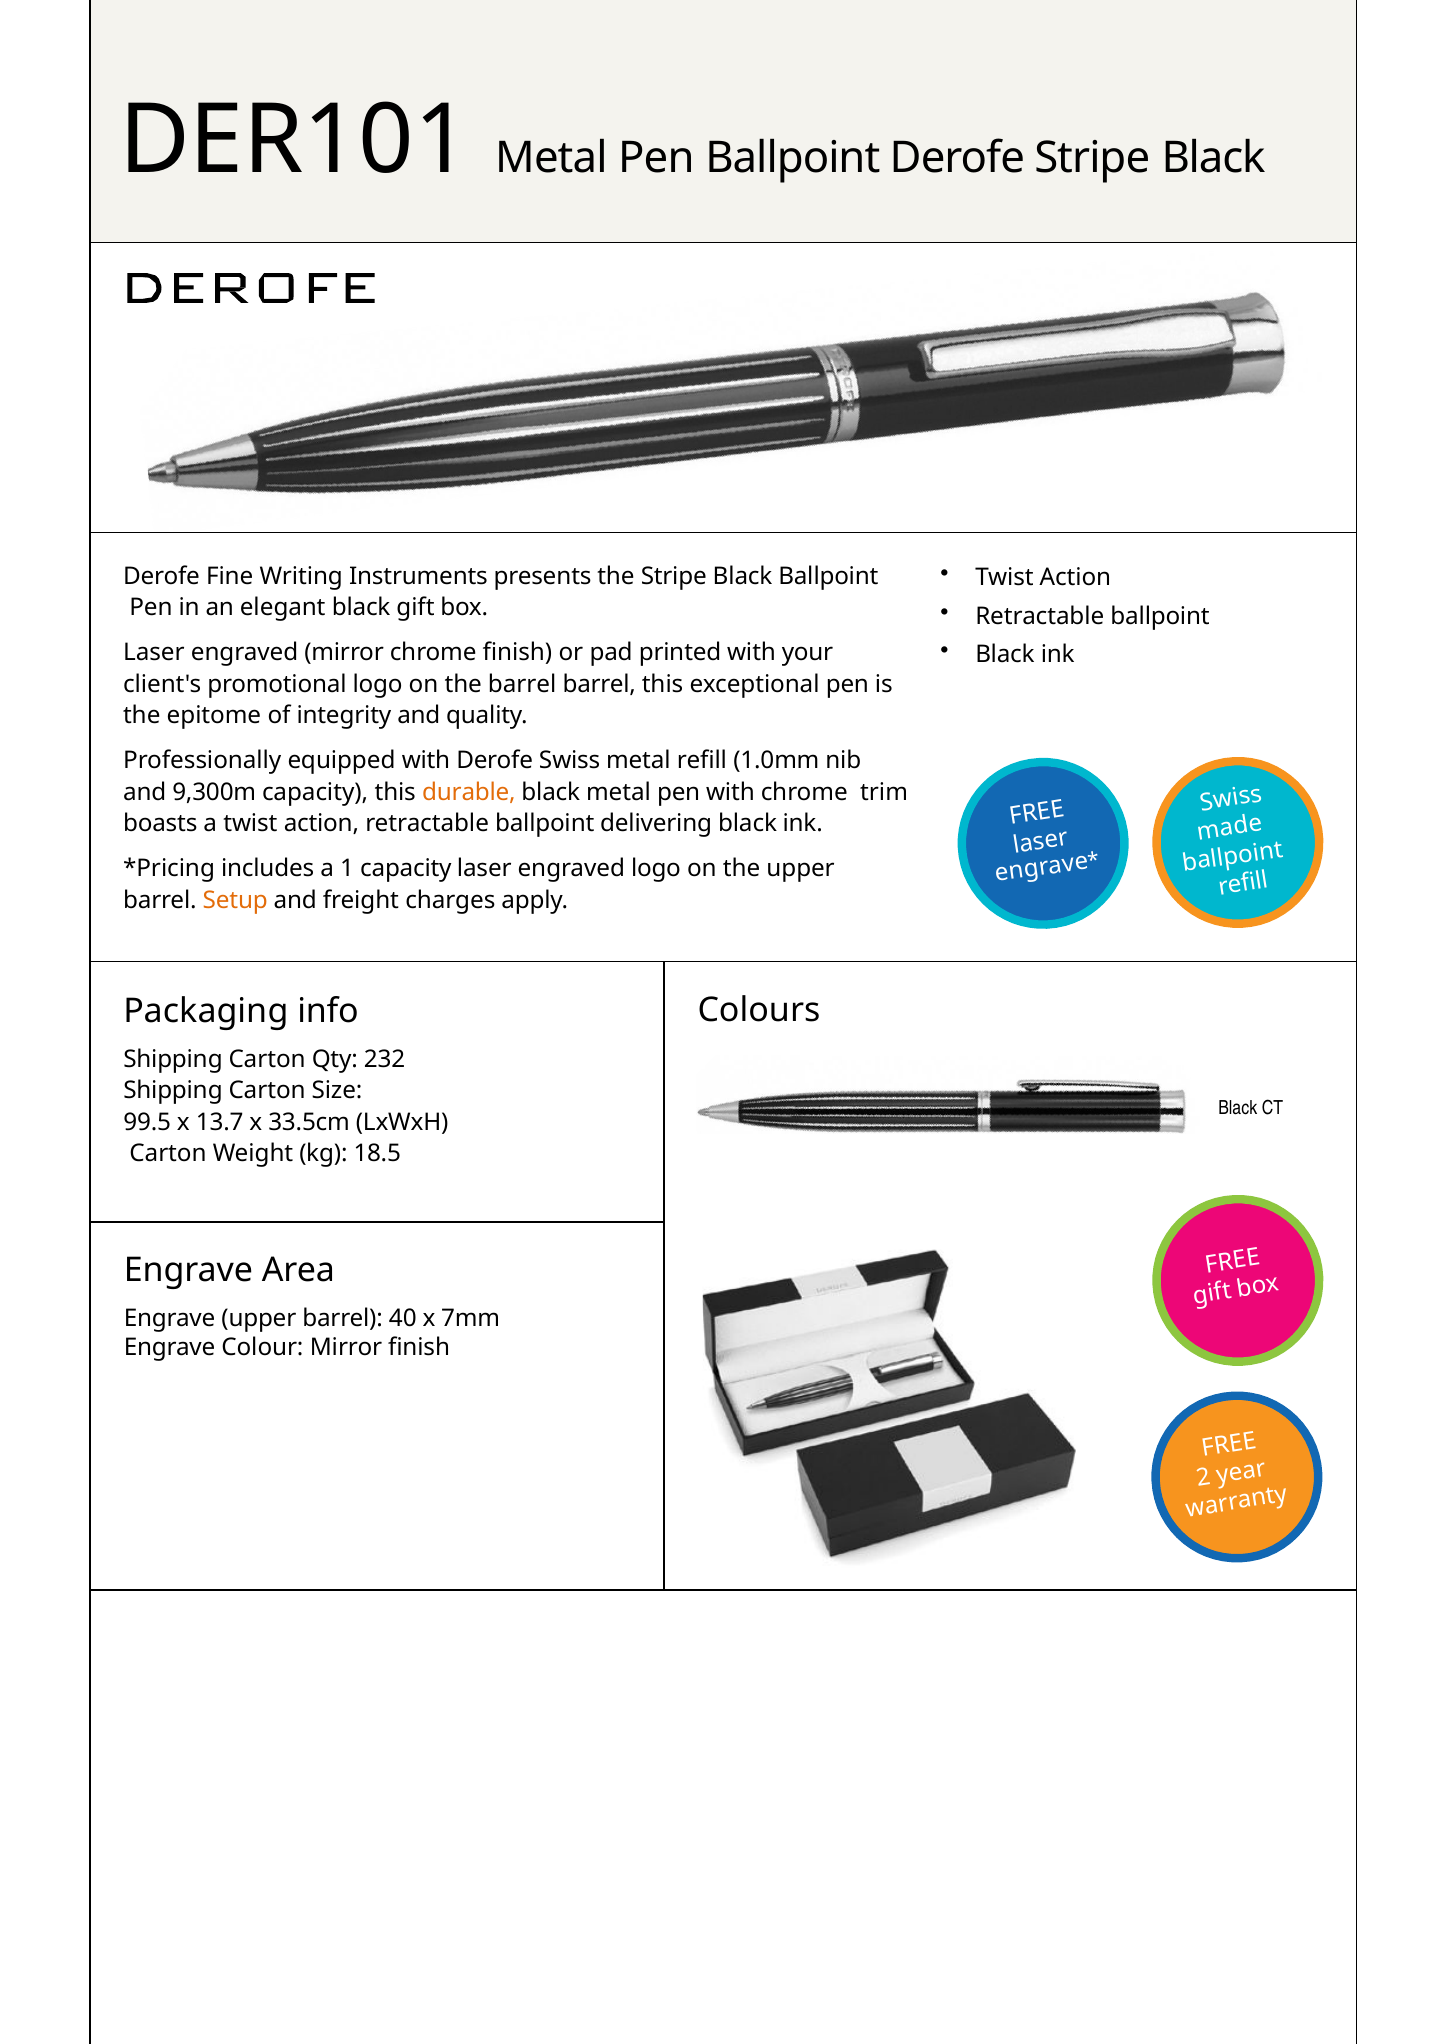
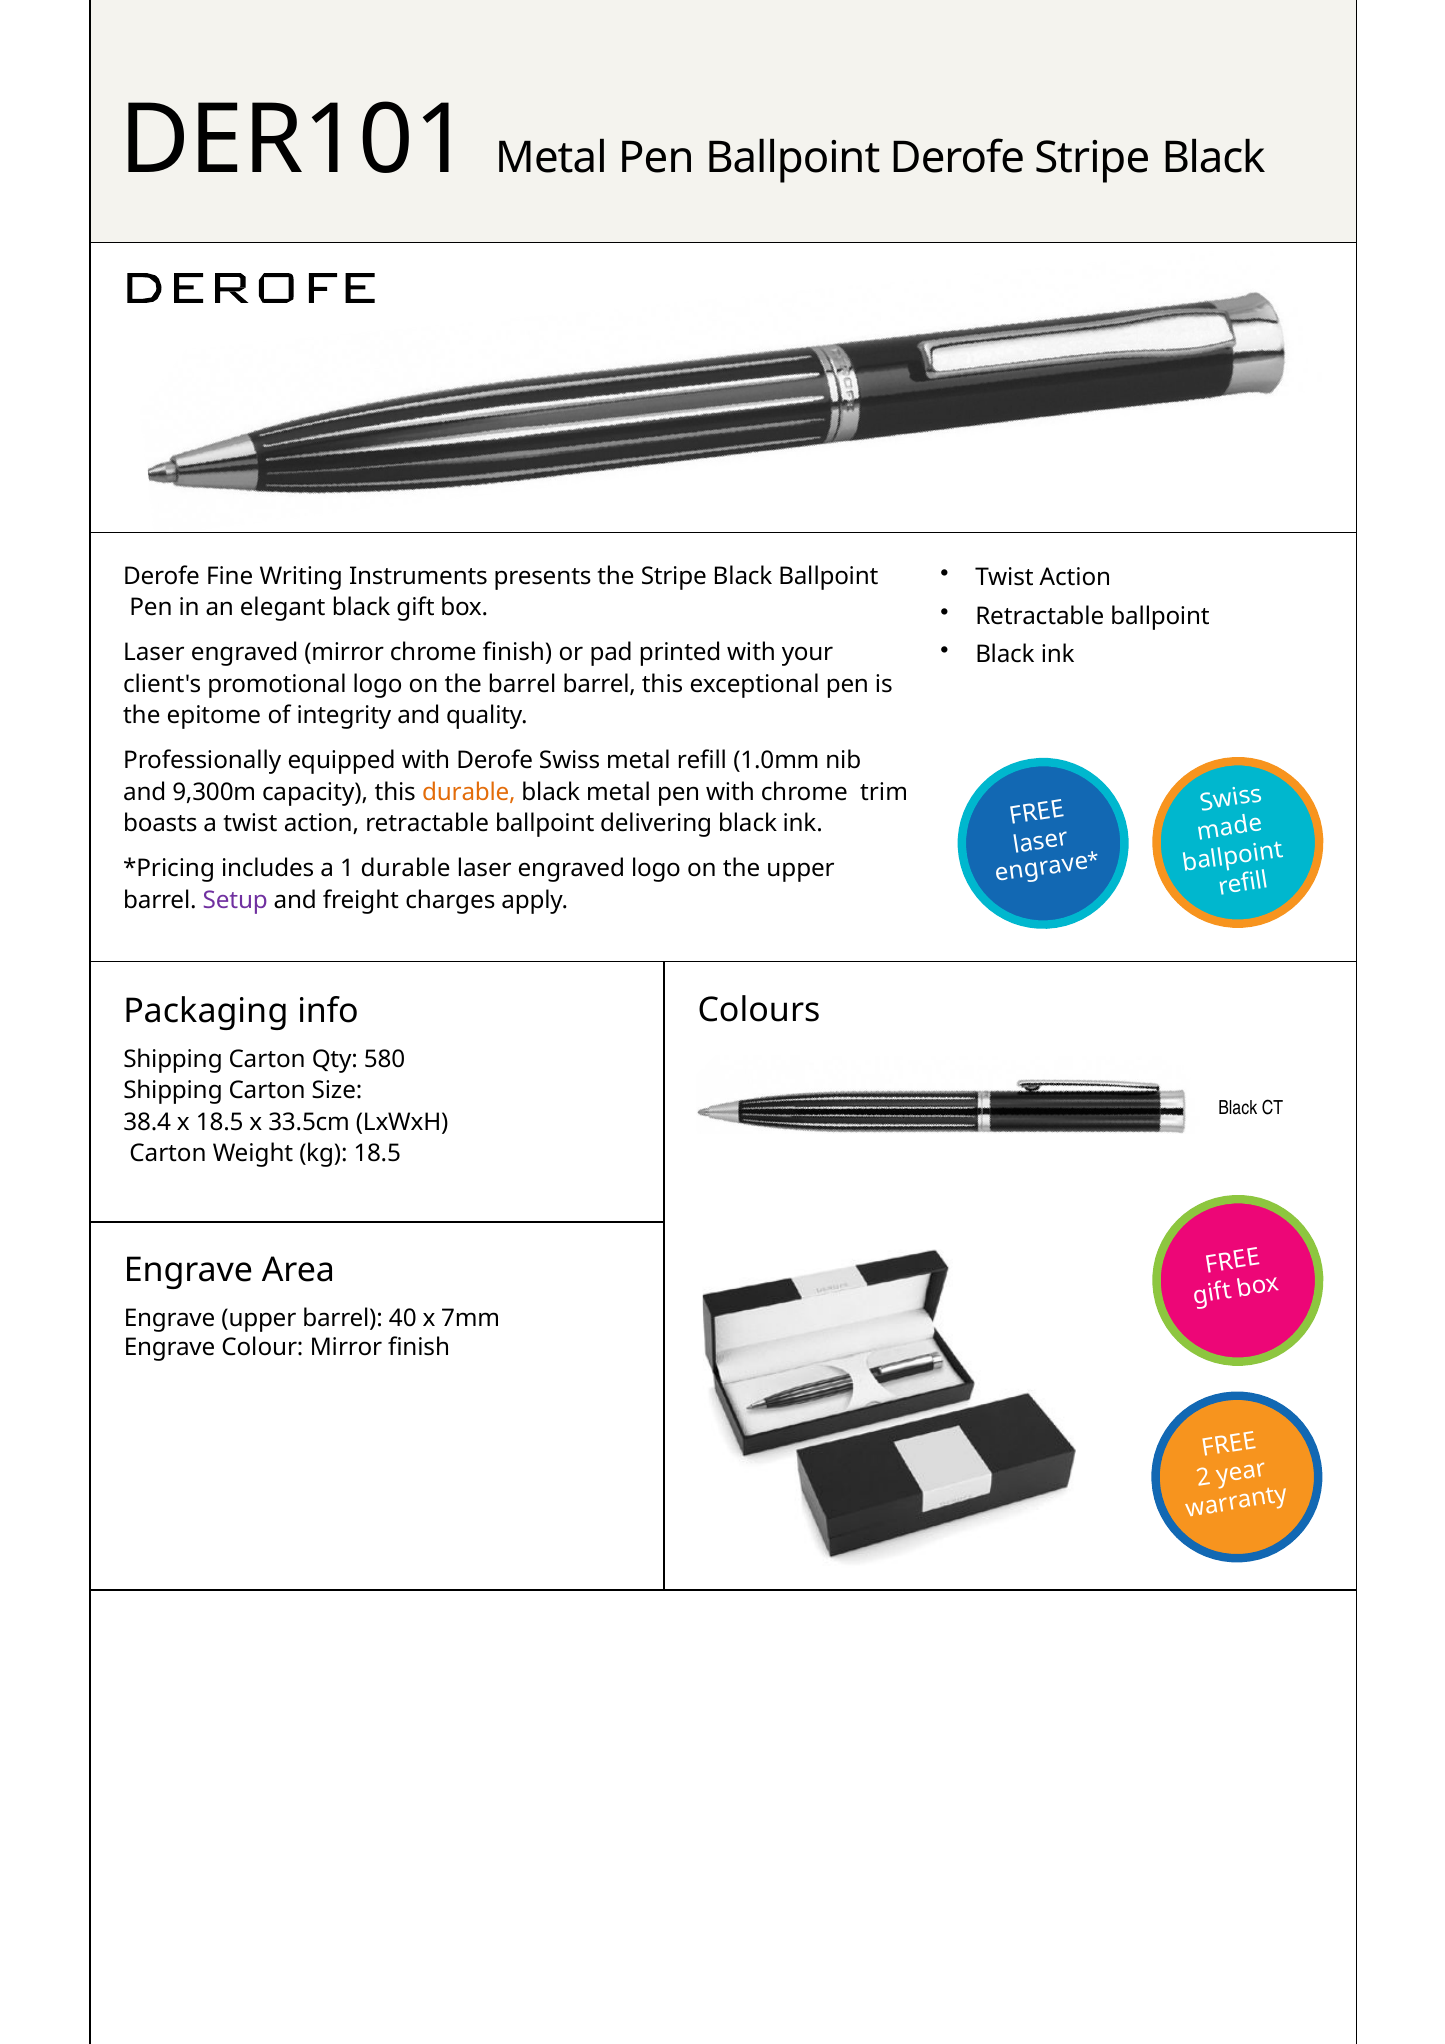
1 capacity: capacity -> durable
Setup colour: orange -> purple
232: 232 -> 580
99.5: 99.5 -> 38.4
x 13.7: 13.7 -> 18.5
